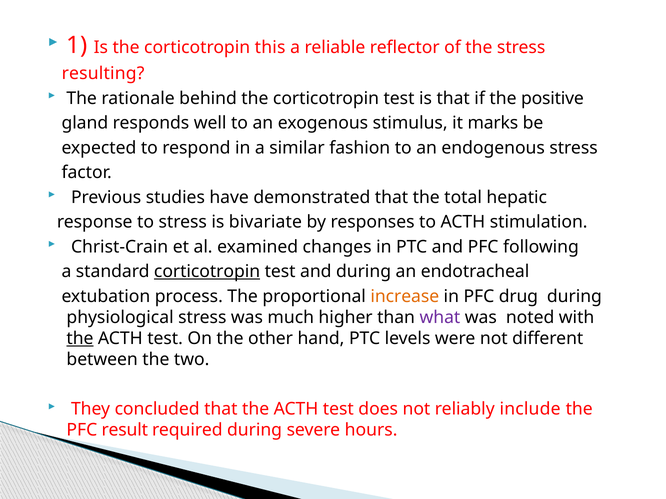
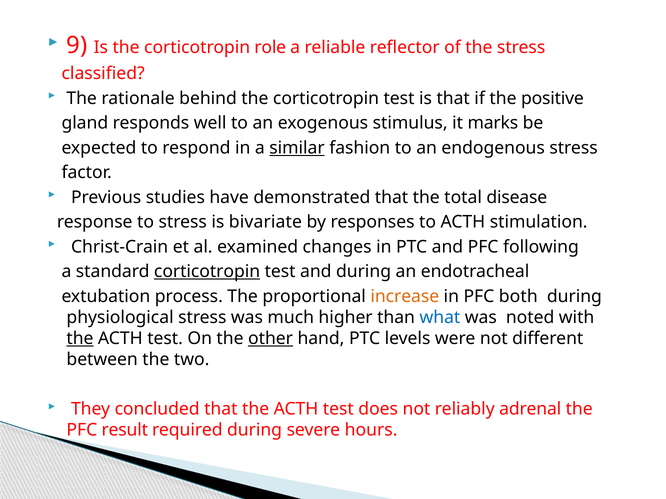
1: 1 -> 9
this: this -> role
resulting: resulting -> classified
similar underline: none -> present
hepatic: hepatic -> disease
drug: drug -> both
what colour: purple -> blue
other underline: none -> present
include: include -> adrenal
